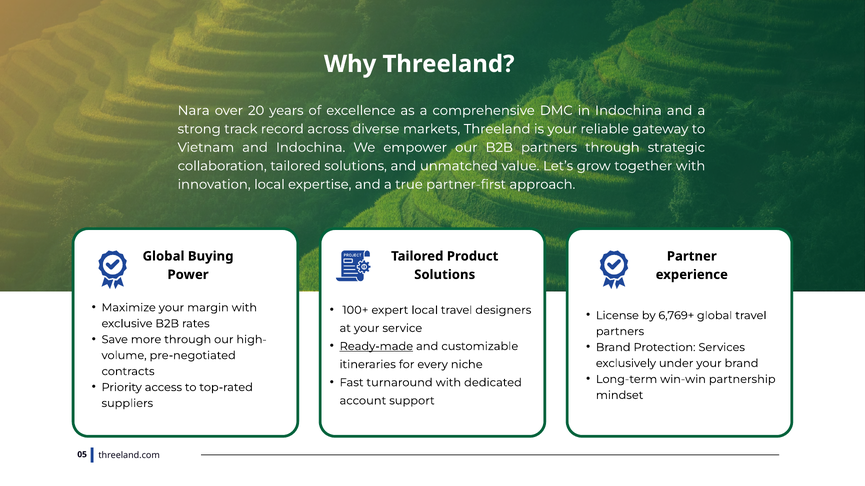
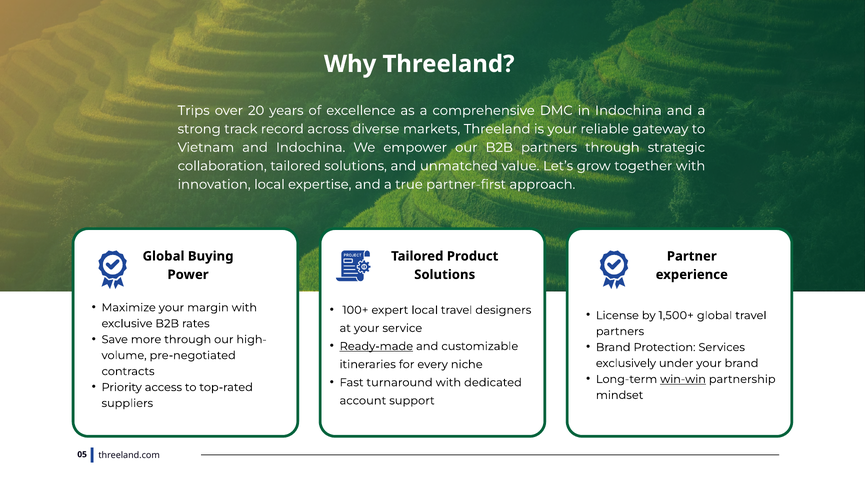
Nara: Nara -> Trips
6,769+: 6,769+ -> 1,500+
win-win underline: none -> present
